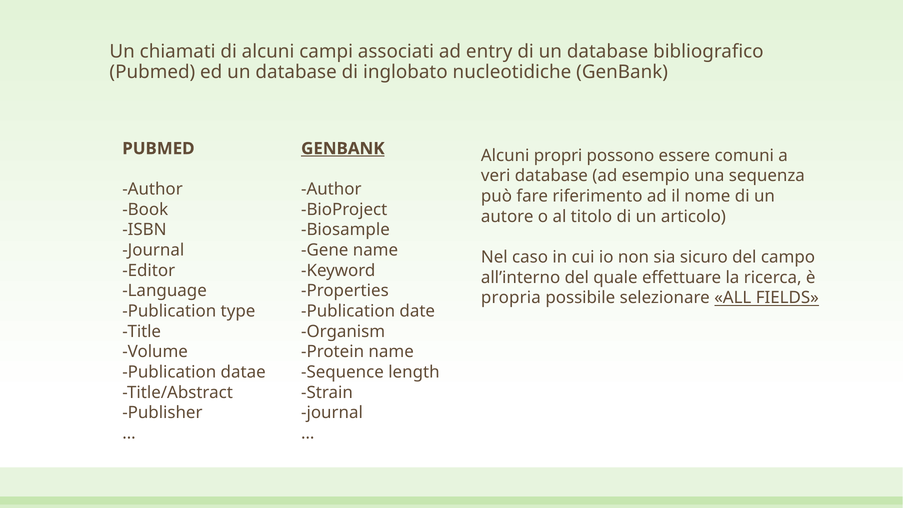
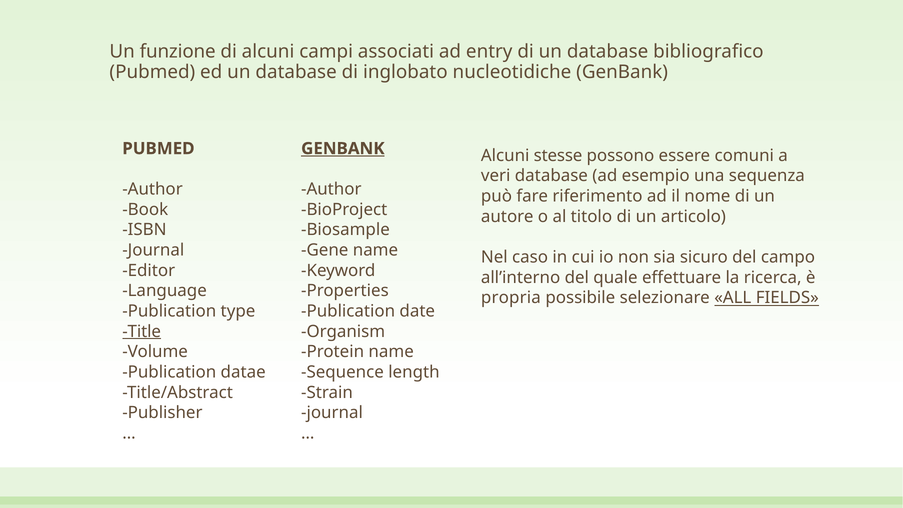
chiamati: chiamati -> funzione
propri: propri -> stesse
Title underline: none -> present
